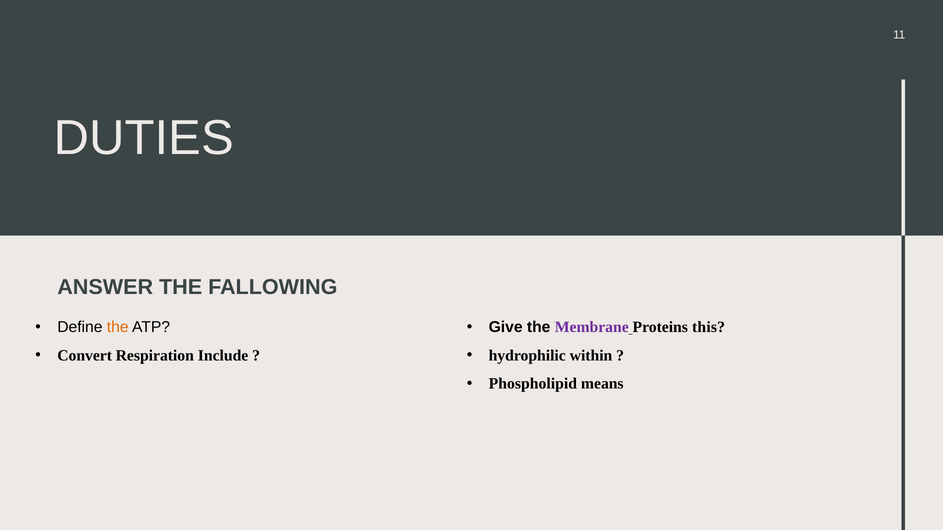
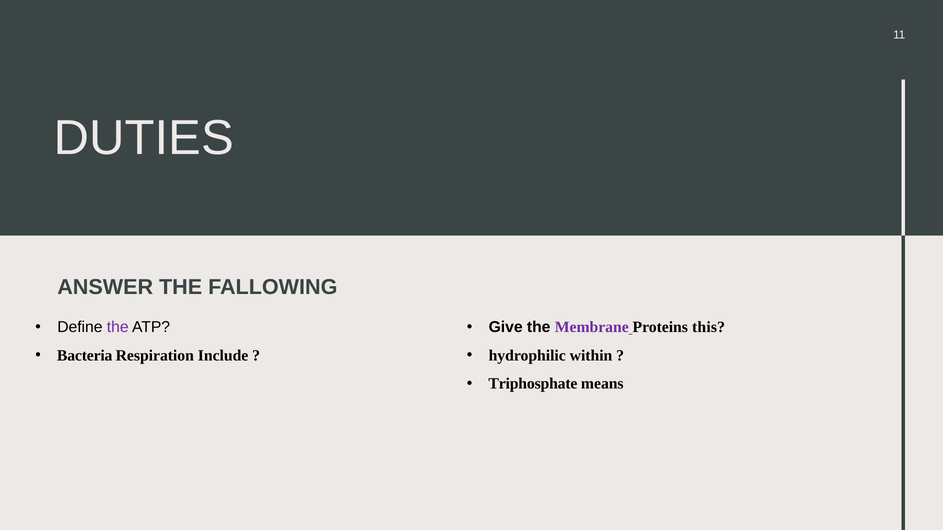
the at (118, 328) colour: orange -> purple
Convert: Convert -> Bacteria
Phospholipid: Phospholipid -> Triphosphate
